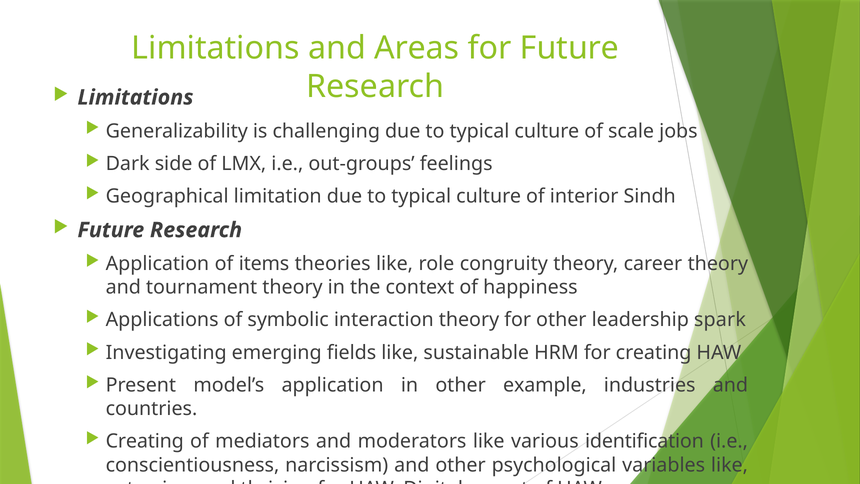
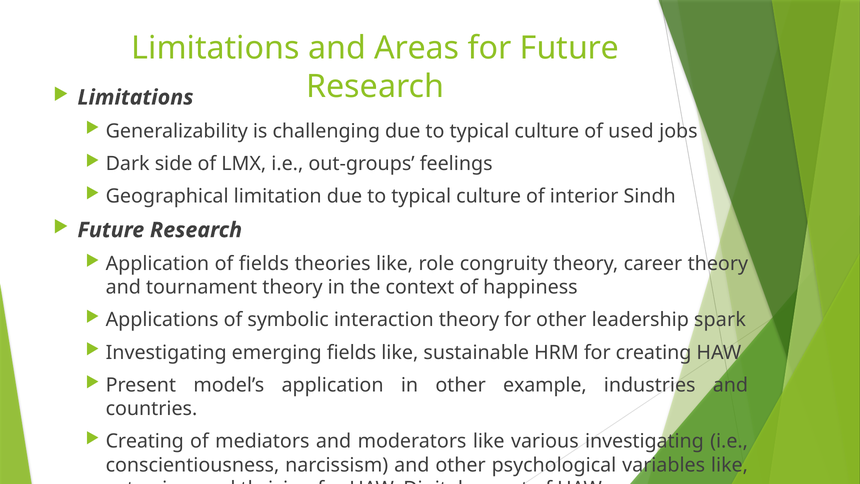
scale: scale -> used
of items: items -> fields
various identification: identification -> investigating
